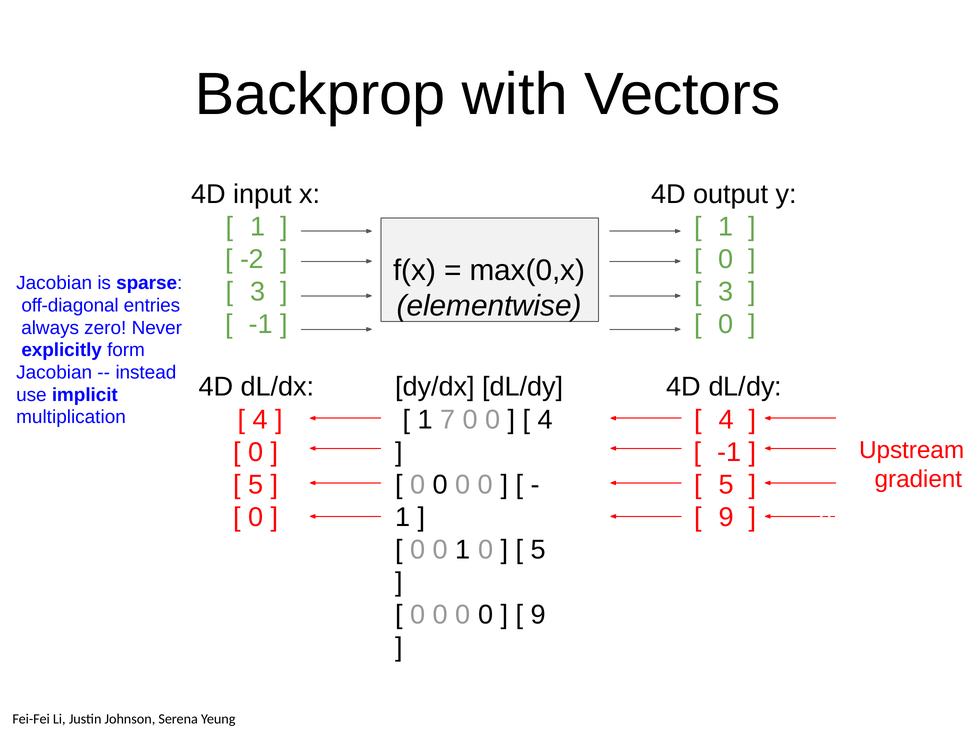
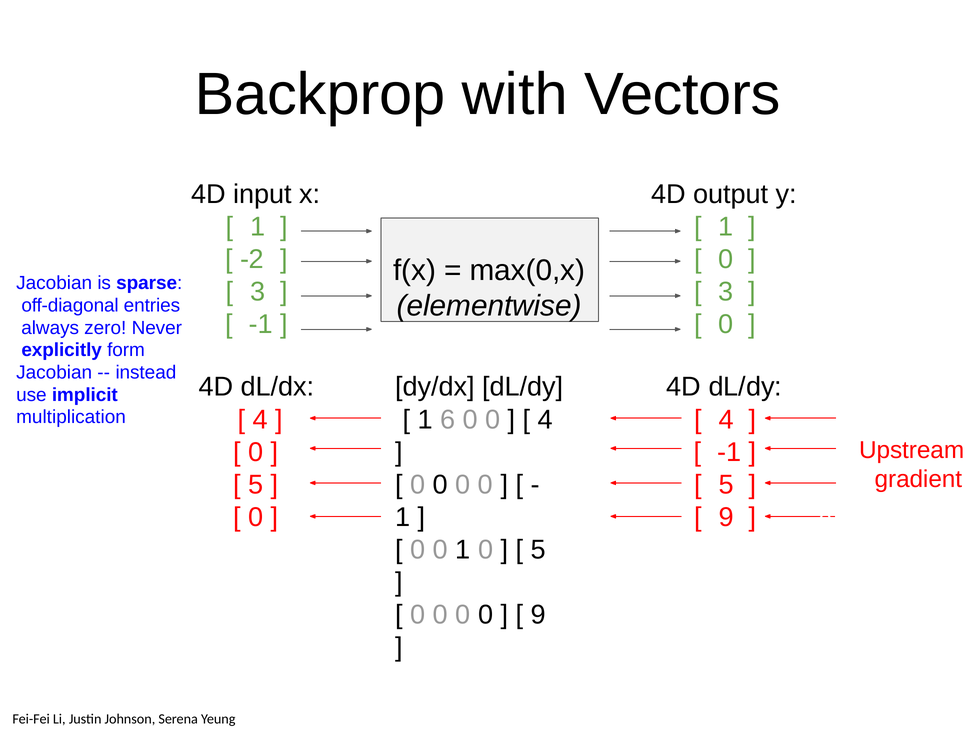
7: 7 -> 6
